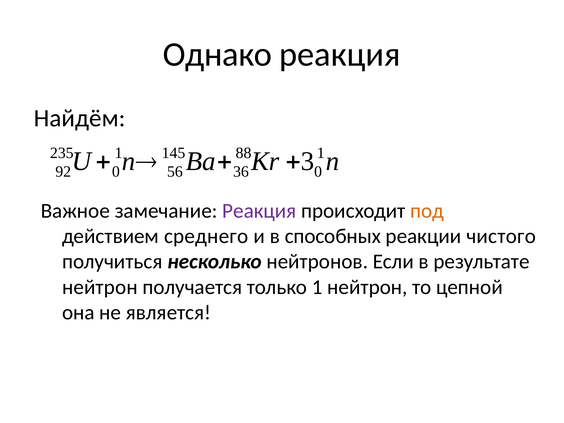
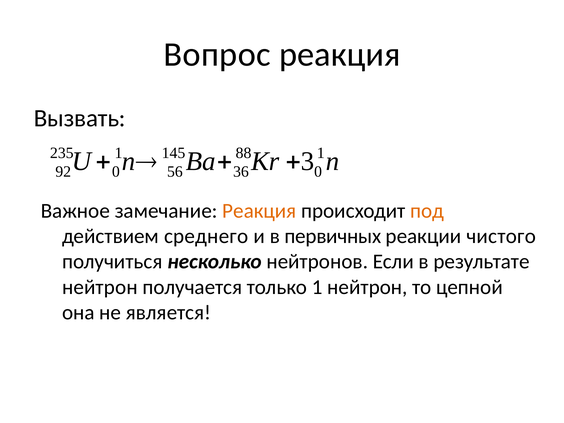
Однако: Однако -> Вопрос
Найдём: Найдём -> Вызвать
Реакция at (259, 211) colour: purple -> orange
способных: способных -> первичных
